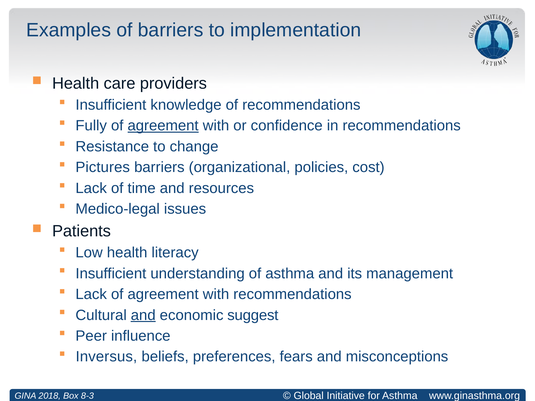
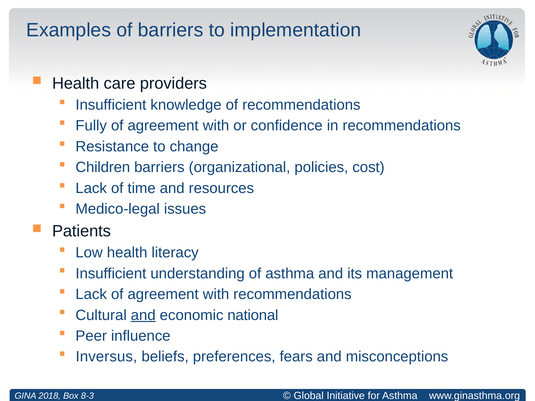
agreement at (163, 126) underline: present -> none
Pictures: Pictures -> Children
suggest: suggest -> national
